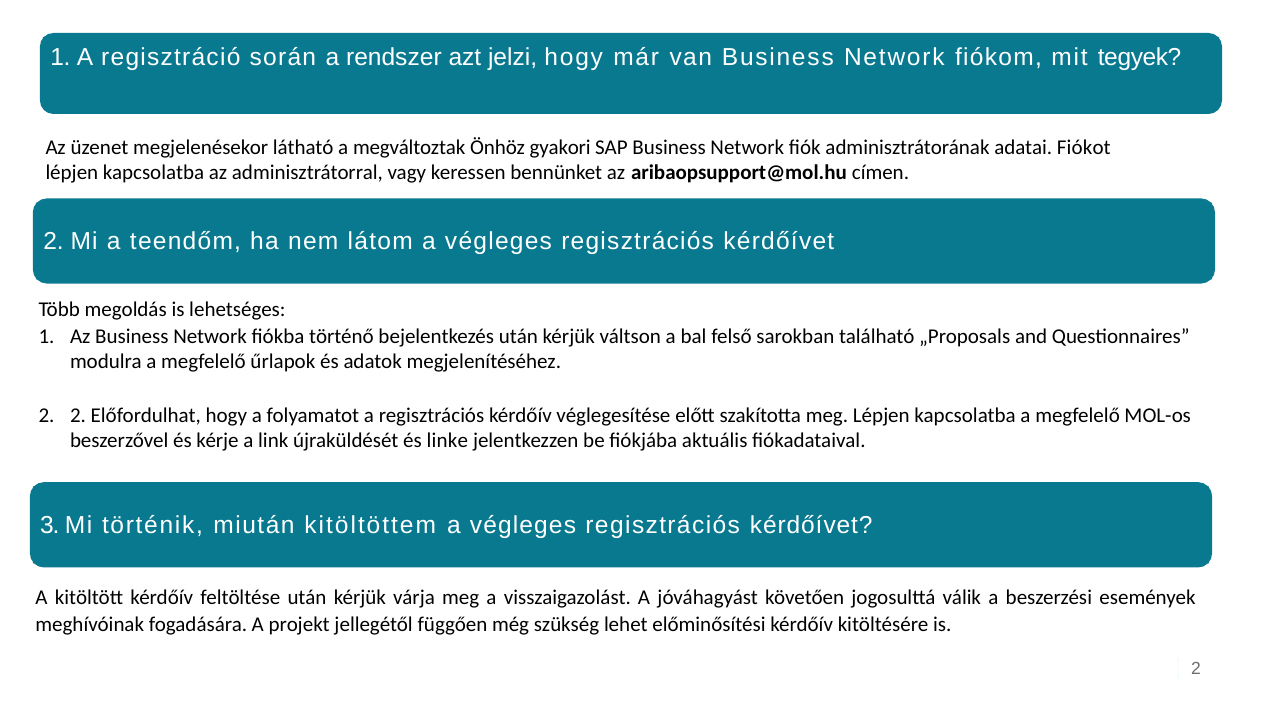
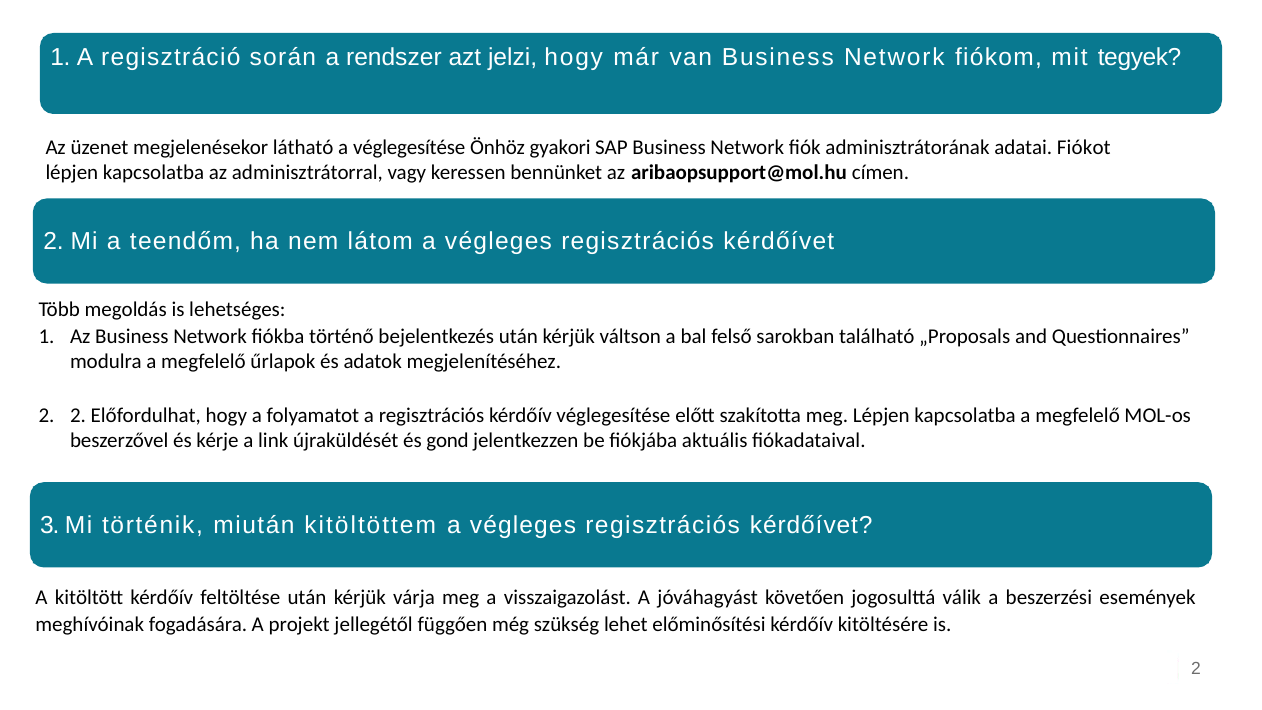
a megváltoztak: megváltoztak -> véglegesítése
linke: linke -> gond
